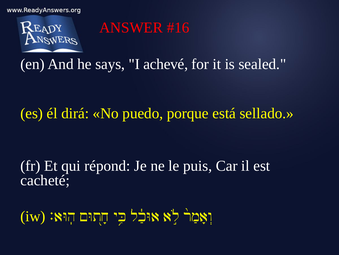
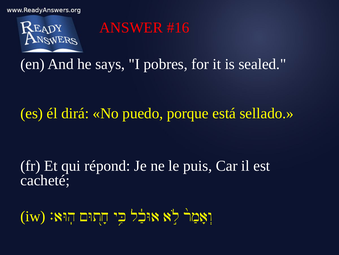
achevé: achevé -> pobres
